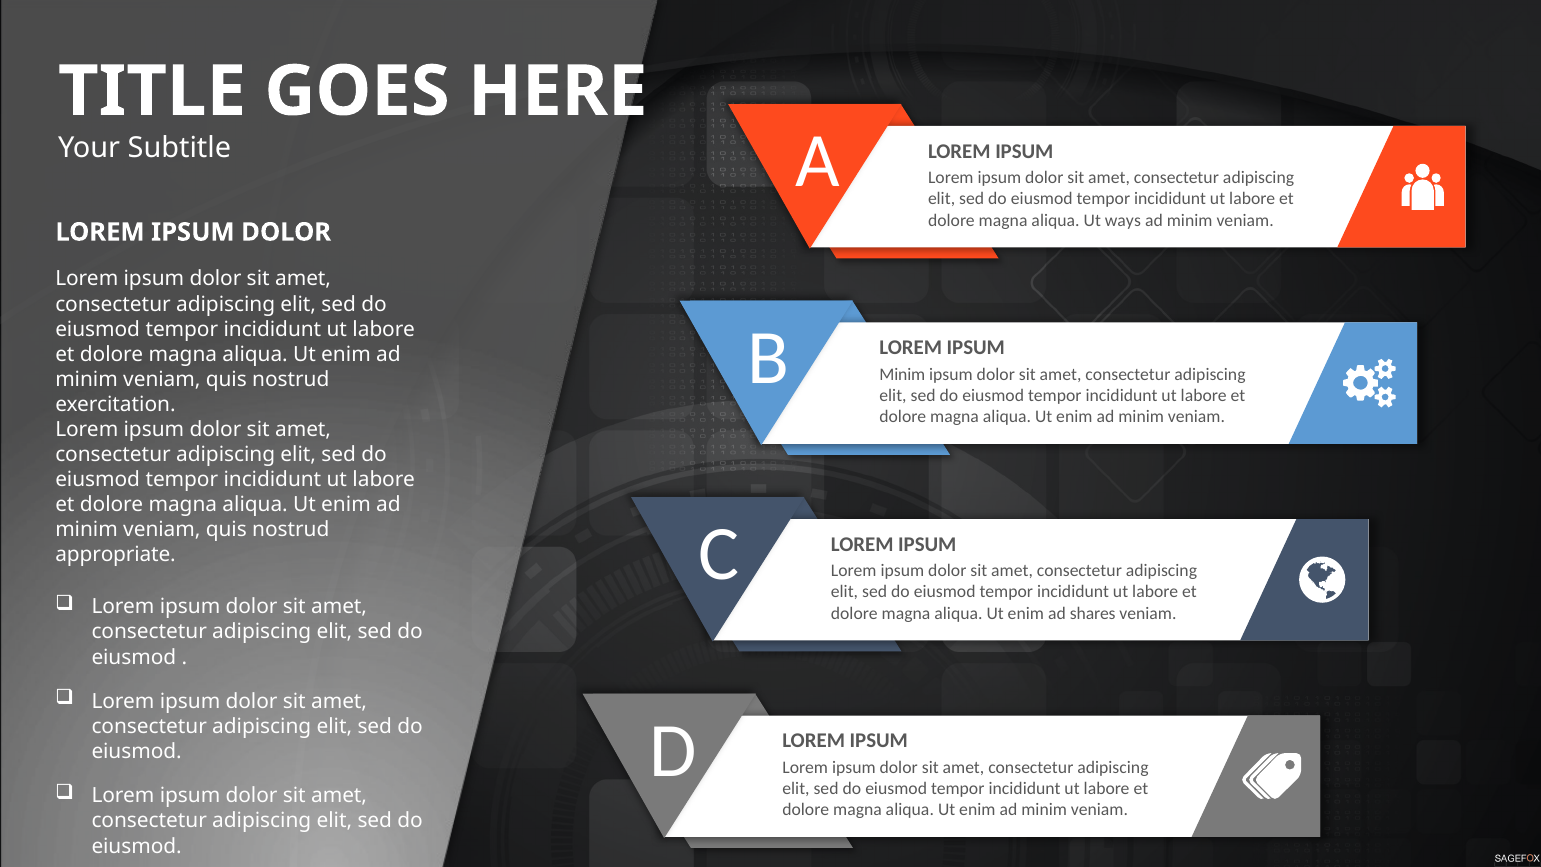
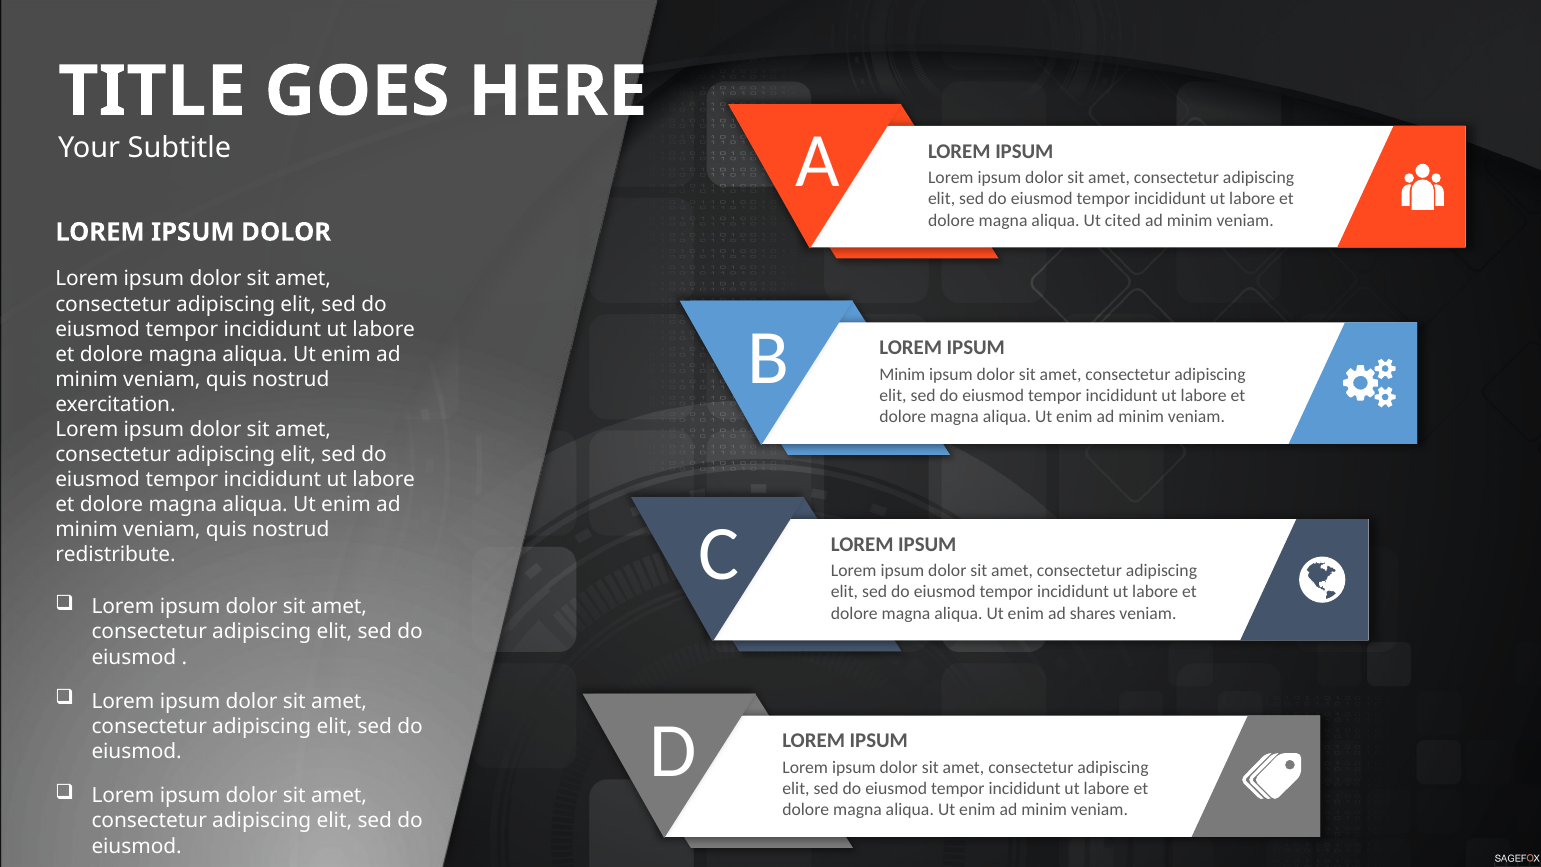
ways: ways -> cited
appropriate: appropriate -> redistribute
